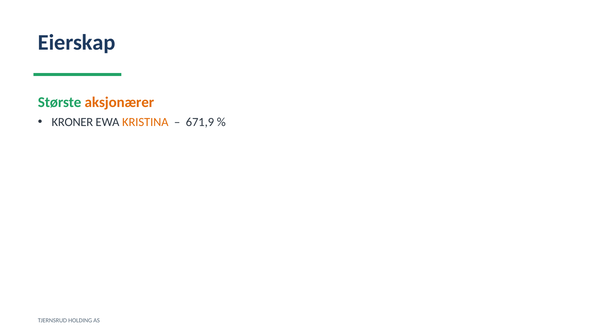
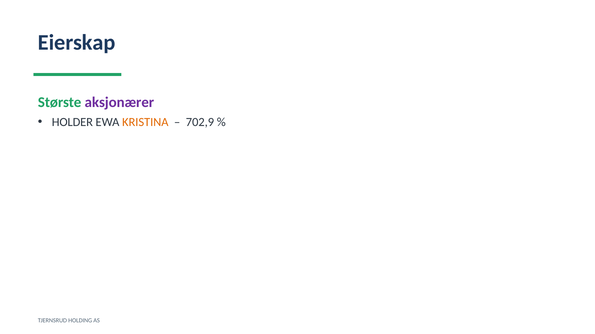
aksjonærer colour: orange -> purple
KRONER: KRONER -> HOLDER
671,9: 671,9 -> 702,9
